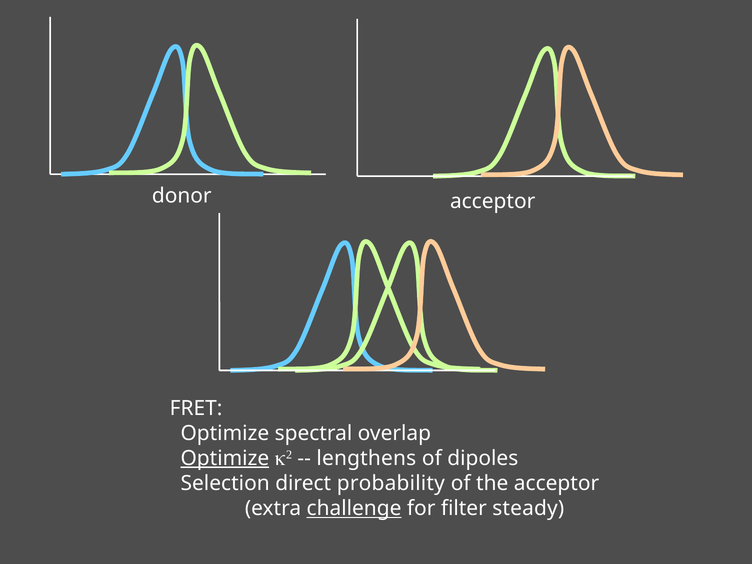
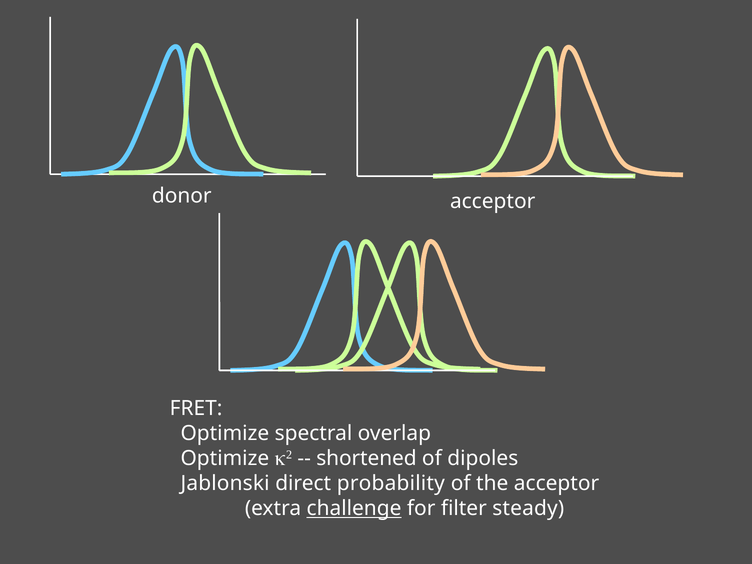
Optimize at (225, 458) underline: present -> none
lengthens: lengthens -> shortened
Selection: Selection -> Jablonski
